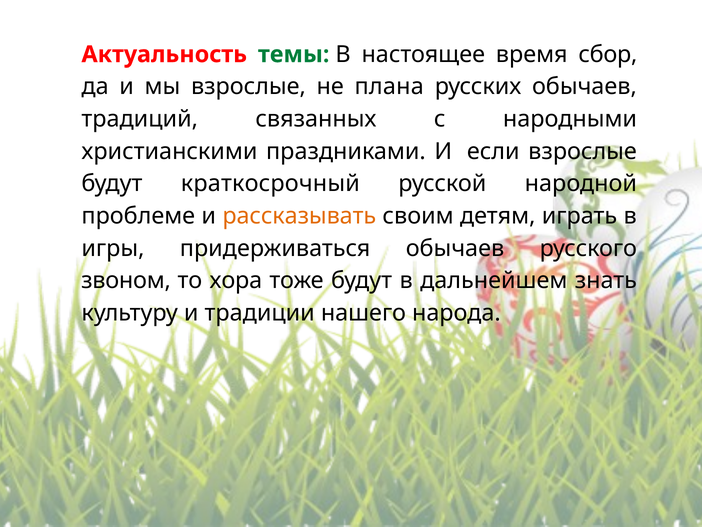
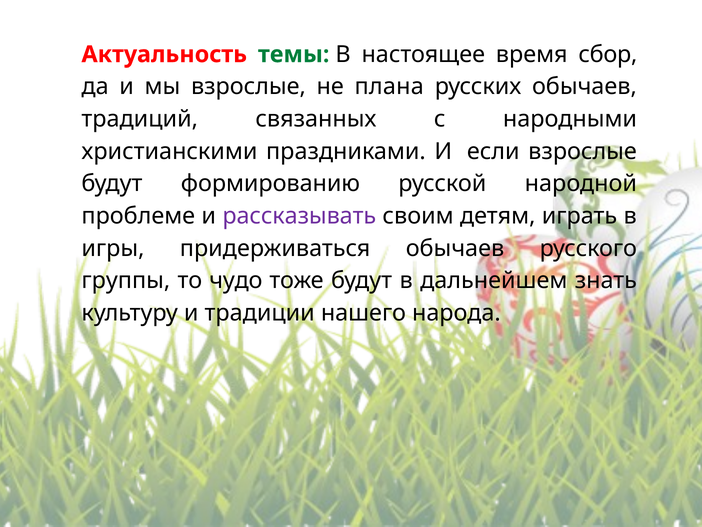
краткосрочный: краткосрочный -> формированию
рассказывать colour: orange -> purple
звоном: звоном -> группы
хора: хора -> чудо
